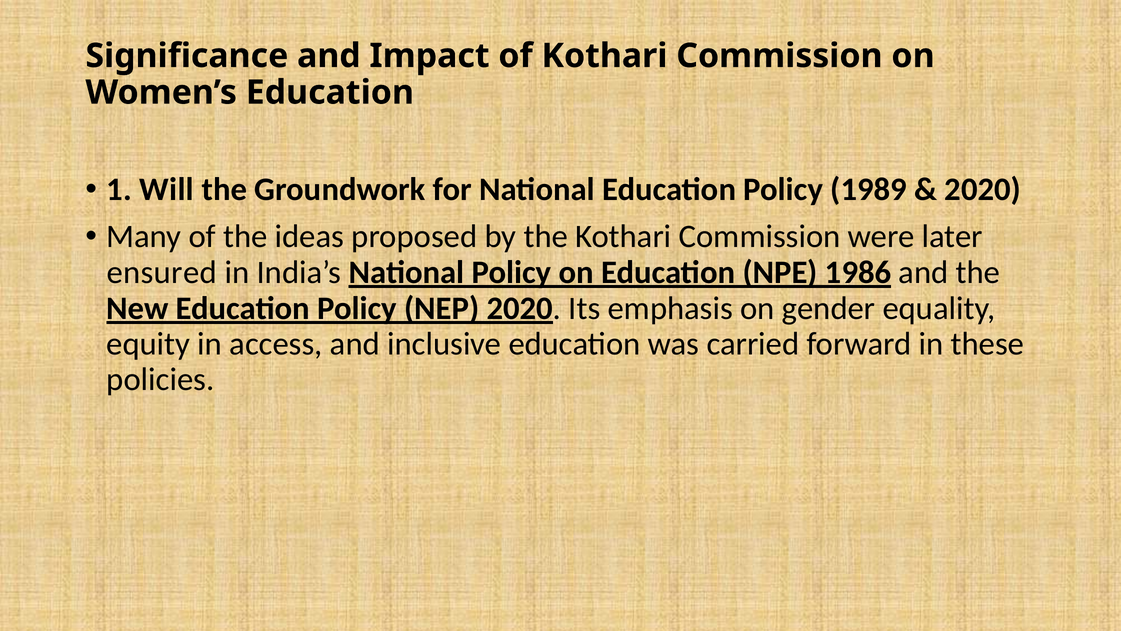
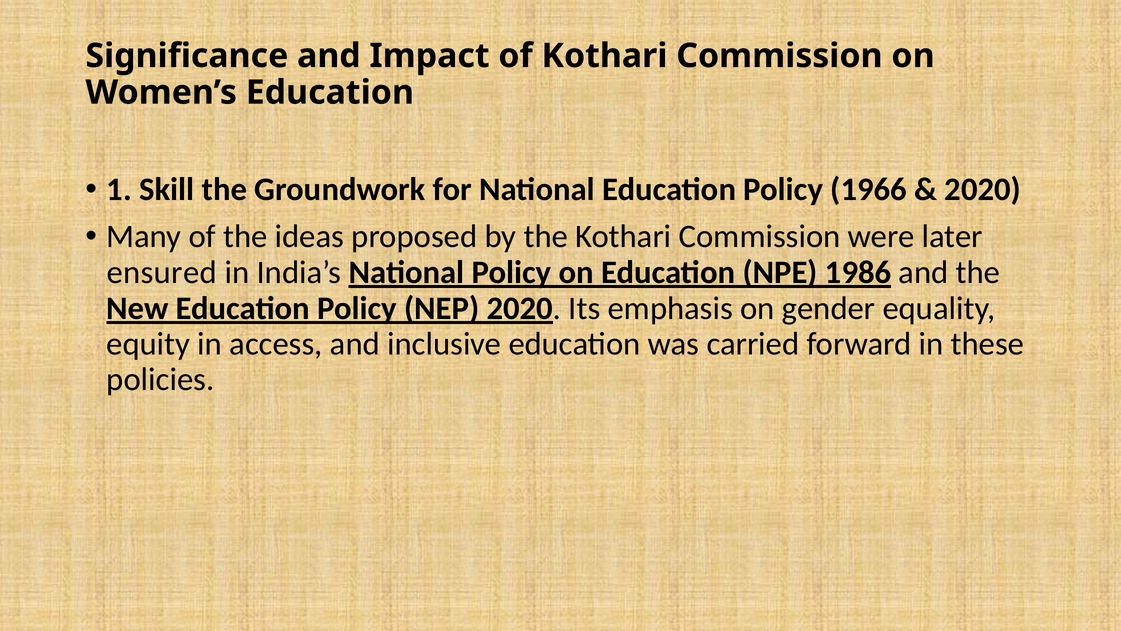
Will: Will -> Skill
1989: 1989 -> 1966
